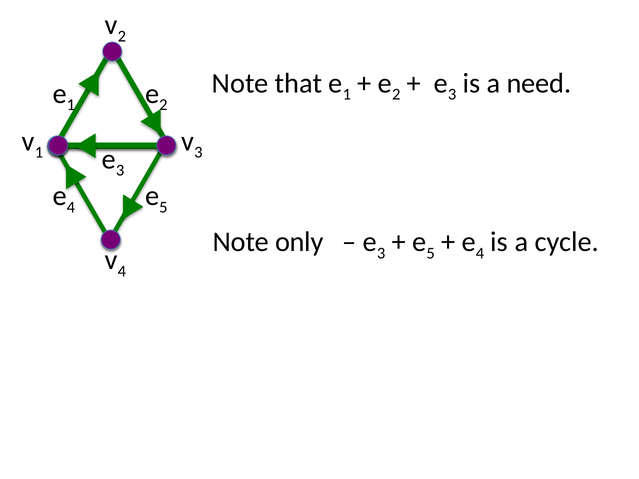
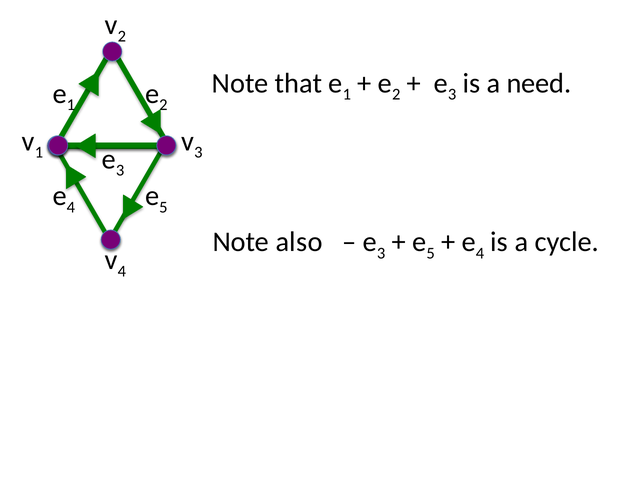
only: only -> also
